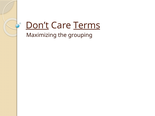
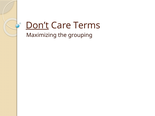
Terms underline: present -> none
